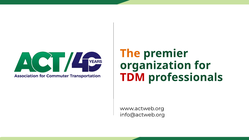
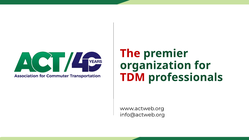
The colour: orange -> red
